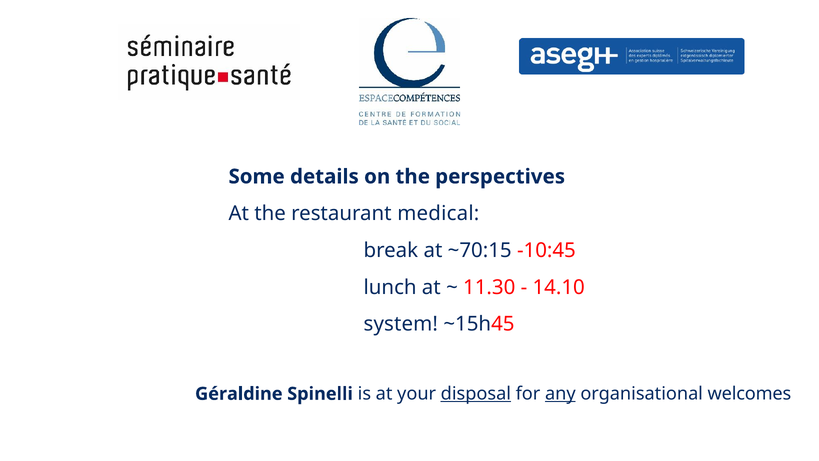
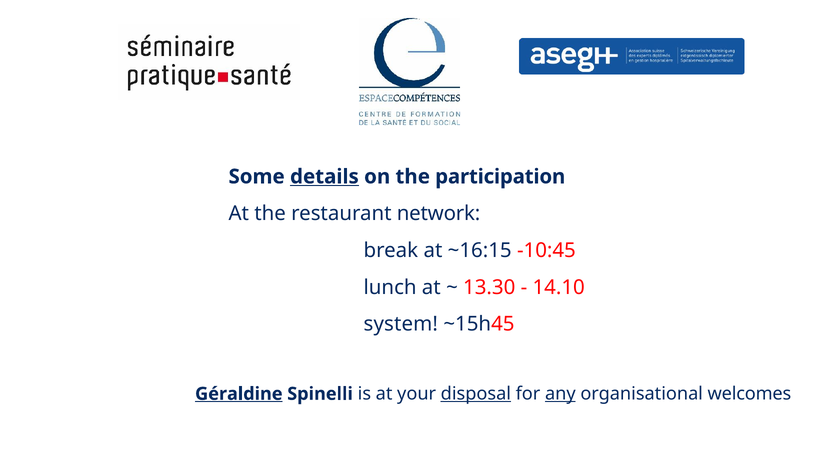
details underline: none -> present
perspectives: perspectives -> participation
medical: medical -> network
~70:15: ~70:15 -> ~16:15
11.30: 11.30 -> 13.30
Géraldine underline: none -> present
